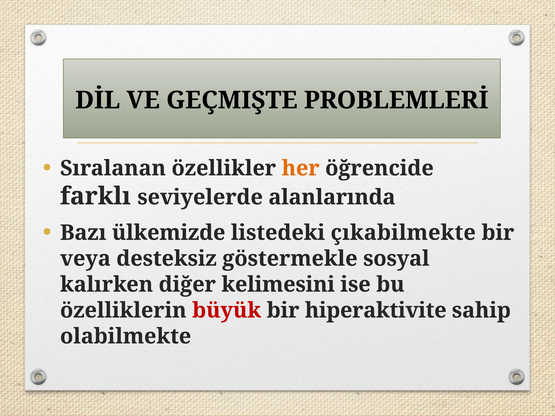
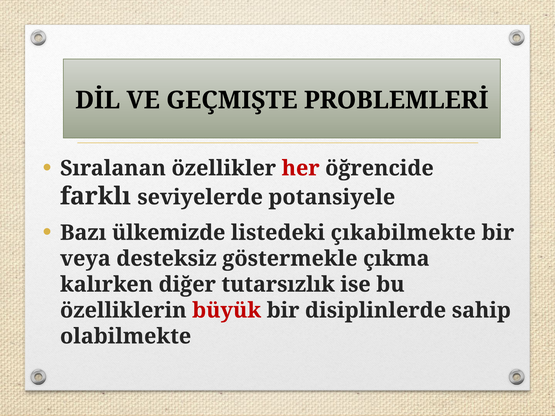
her colour: orange -> red
alanlarında: alanlarında -> potansiyele
sosyal: sosyal -> çıkma
kelimesini: kelimesini -> tutarsızlık
hiperaktivite: hiperaktivite -> disiplinlerde
